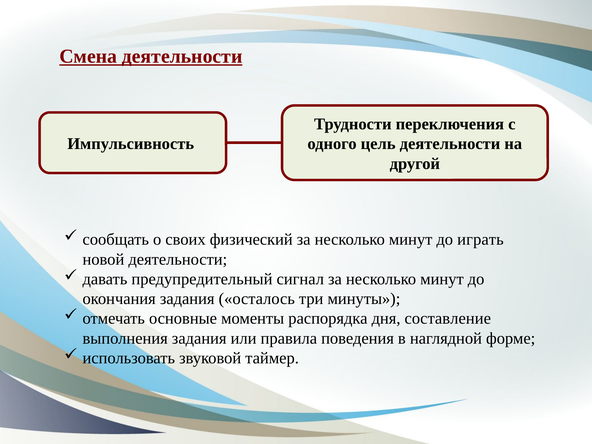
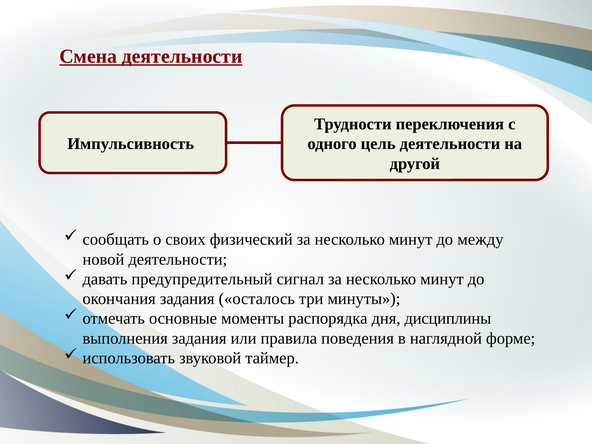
играть: играть -> между
составление: составление -> дисциплины
